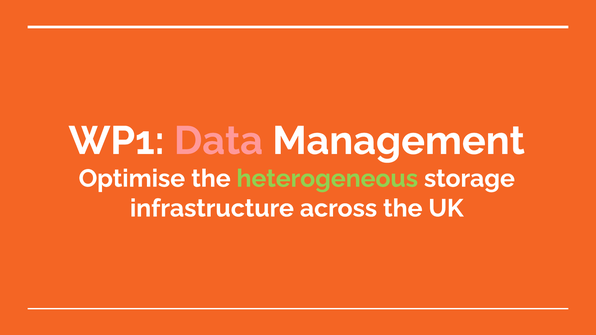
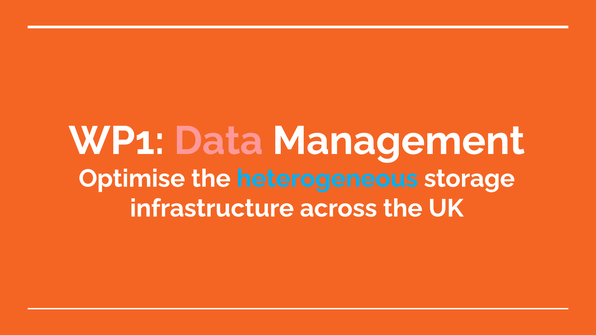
heterogeneous colour: light green -> light blue
